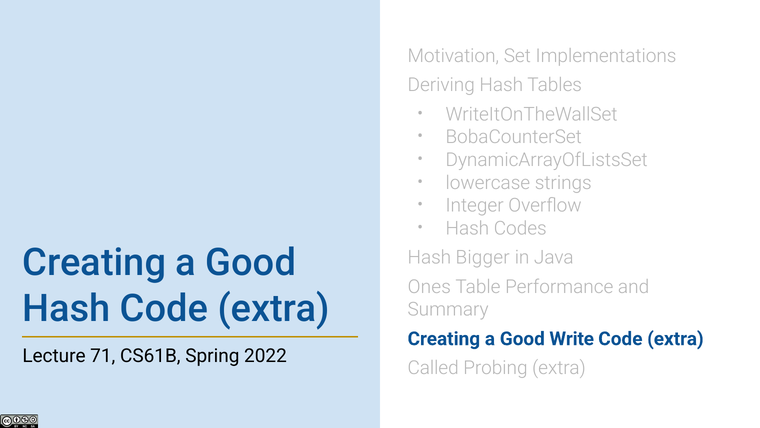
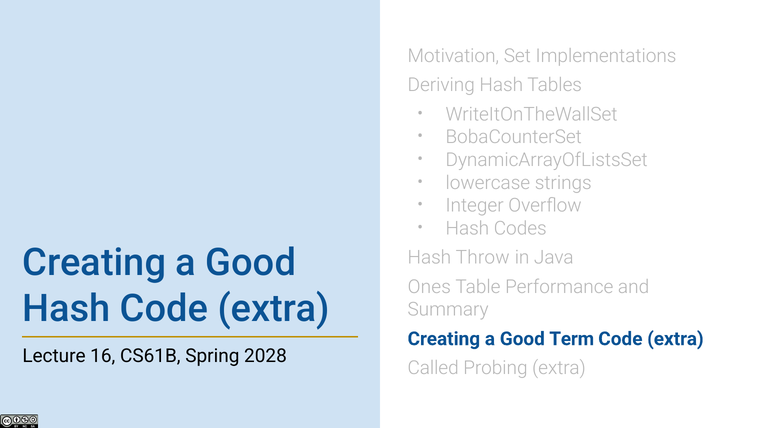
Bigger: Bigger -> Throw
Write: Write -> Term
71: 71 -> 16
2022: 2022 -> 2028
